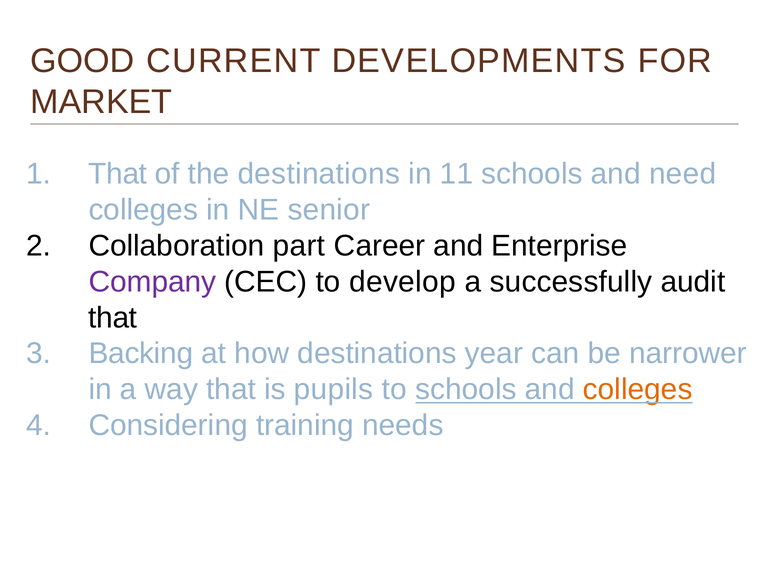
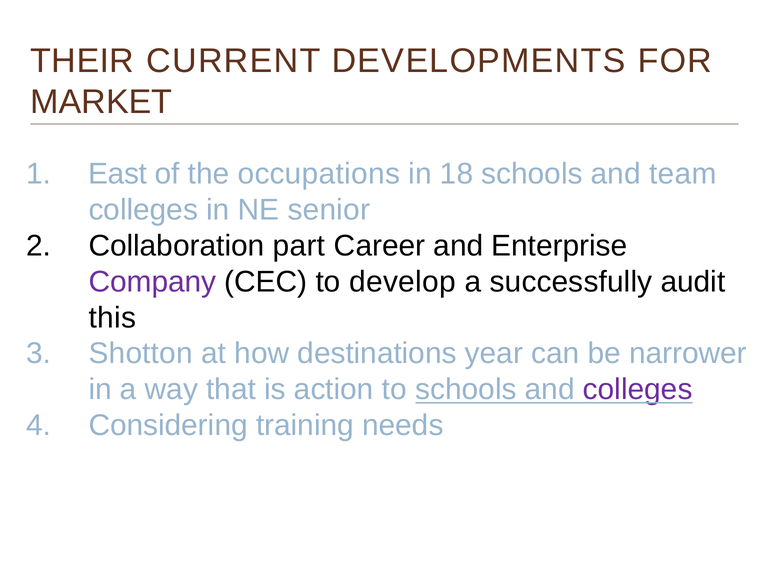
GOOD: GOOD -> THEIR
That at (118, 174): That -> East
the destinations: destinations -> occupations
11: 11 -> 18
need: need -> team
that at (113, 317): that -> this
Backing: Backing -> Shotton
pupils: pupils -> action
colleges at (638, 389) colour: orange -> purple
